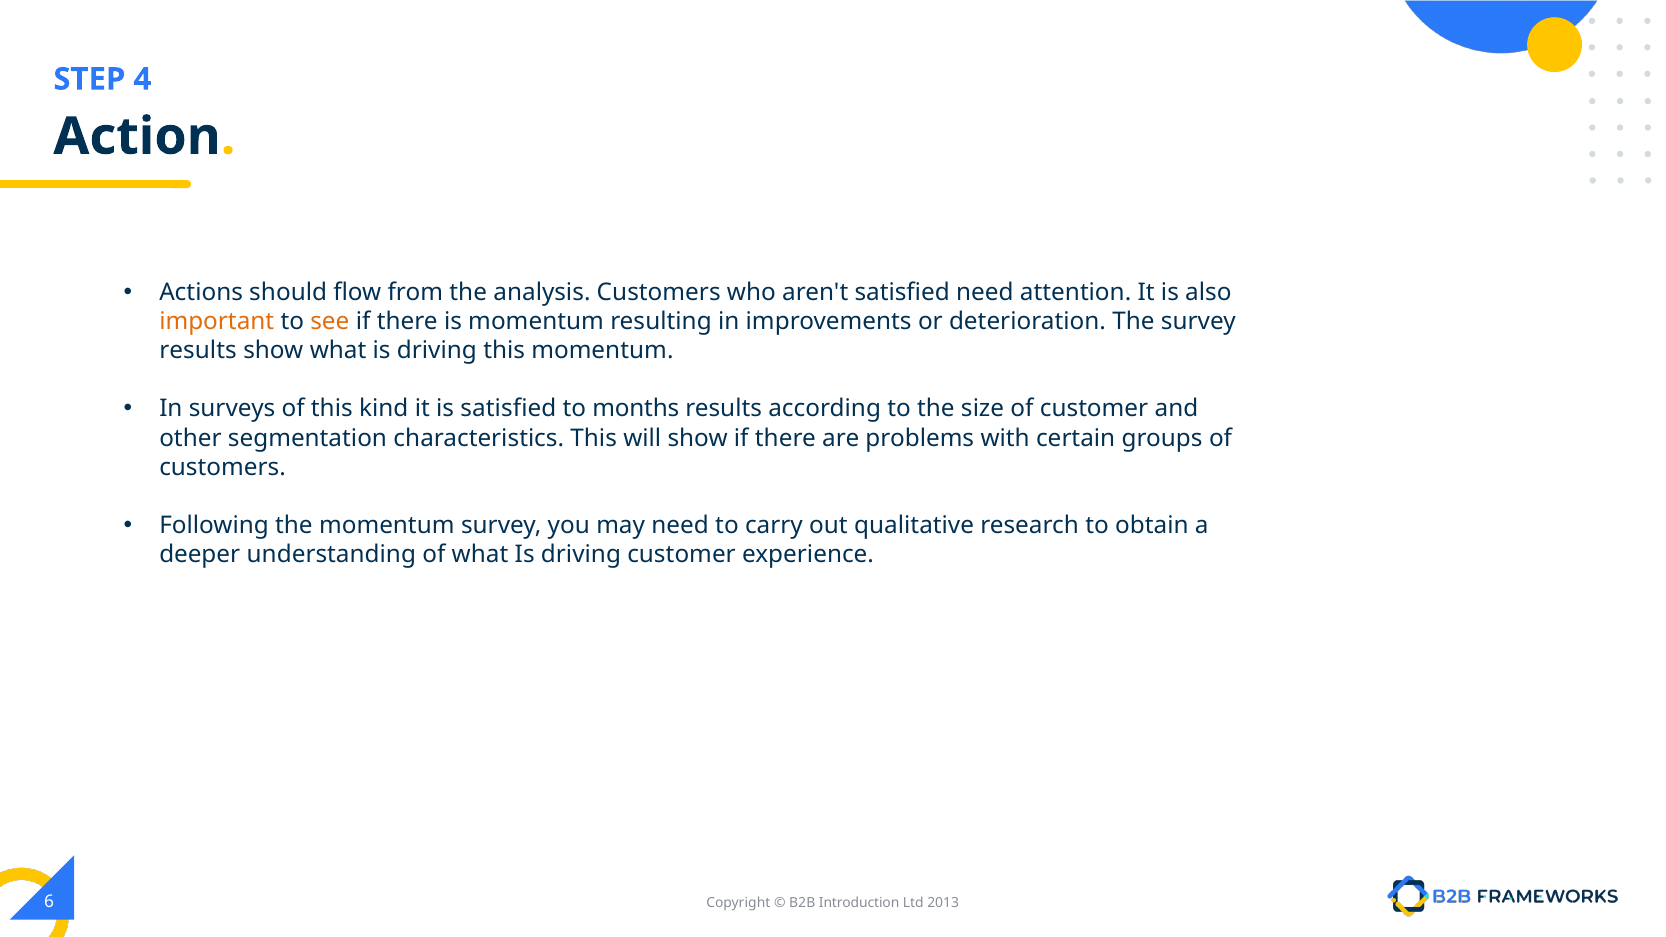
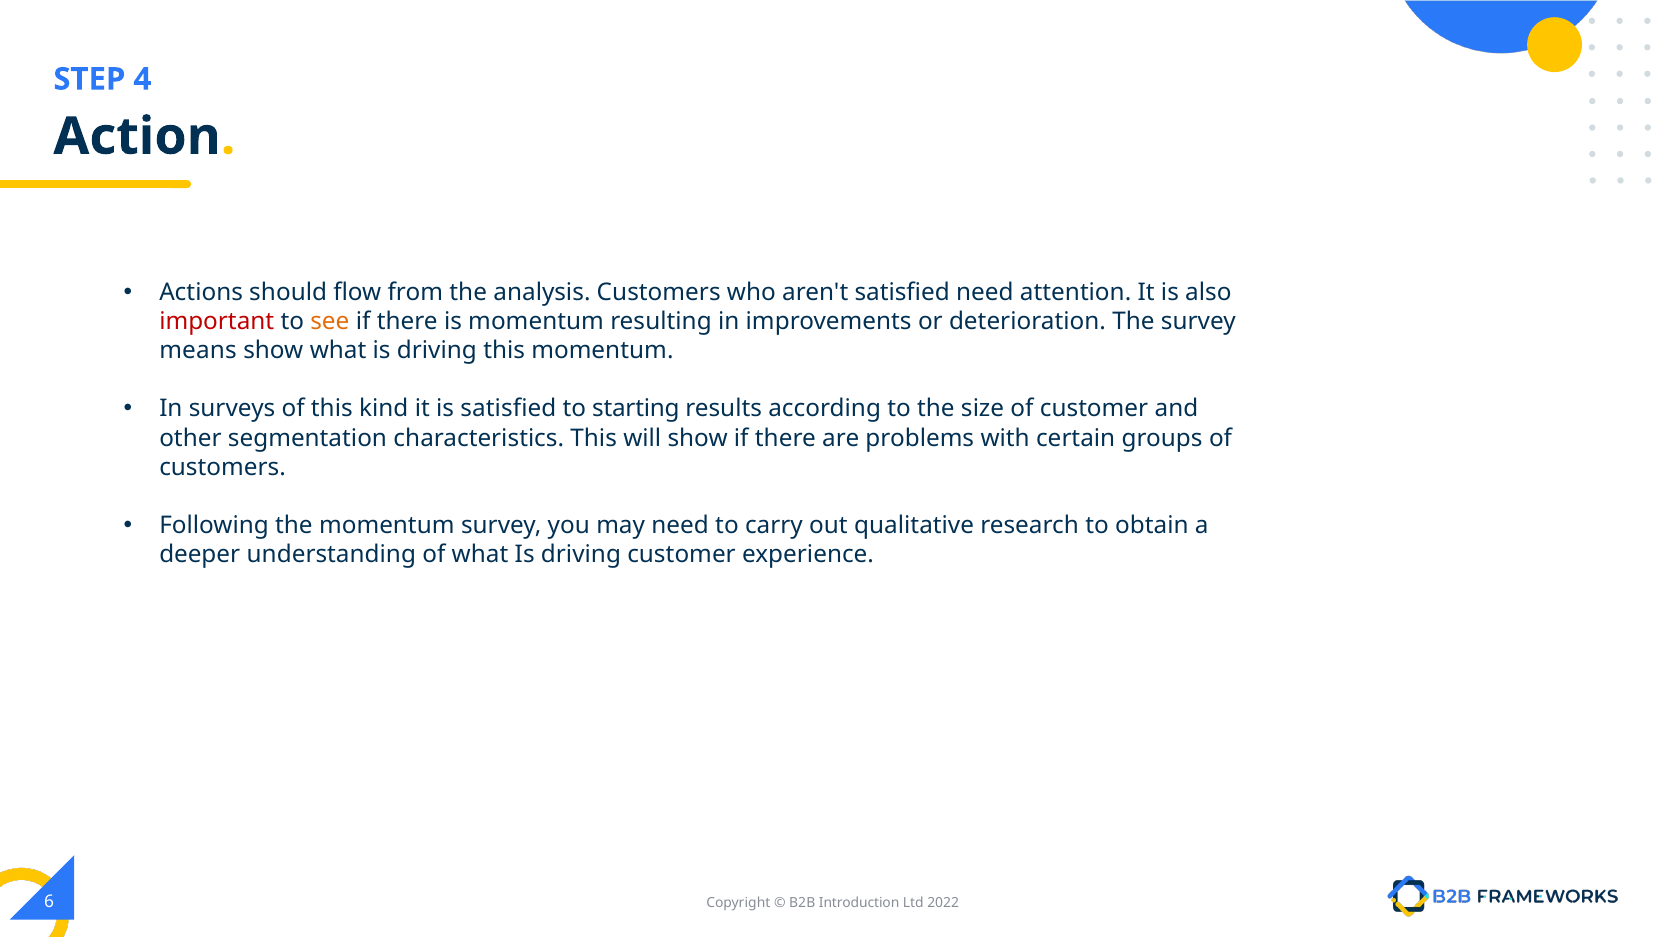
important colour: orange -> red
results at (198, 351): results -> means
months: months -> starting
2013: 2013 -> 2022
